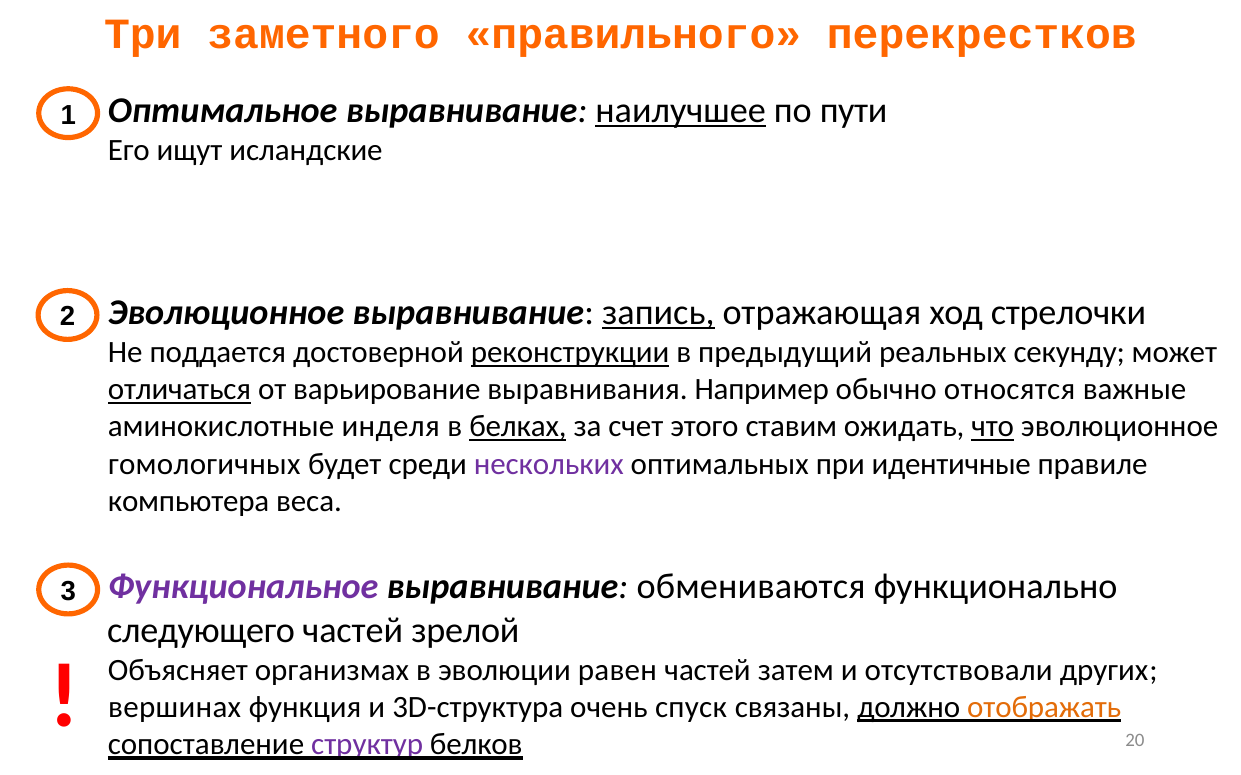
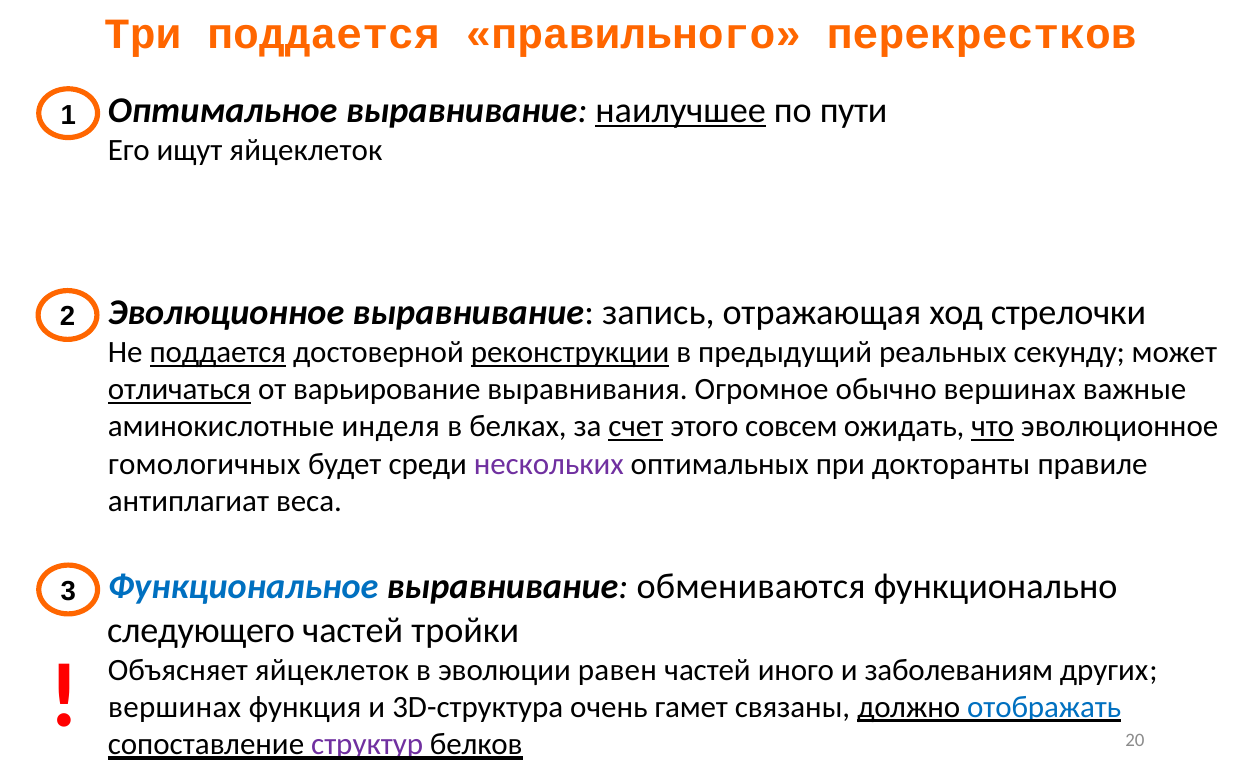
Три заметного: заметного -> поддается
ищут исландские: исландские -> яйцеклеток
запись underline: present -> none
поддается at (218, 353) underline: none -> present
Например: Например -> Огромное
обычно относятся: относятся -> вершинах
белках underline: present -> none
счет underline: none -> present
ставим: ставим -> совсем
идентичные: идентичные -> докторанты
компьютера: компьютера -> антиплагиат
Функциональное colour: purple -> blue
зрелой: зрелой -> тройки
Объясняет организмах: организмах -> яйцеклеток
затем: затем -> иного
отсутствовали: отсутствовали -> заболеваниям
спуск: спуск -> гамет
отображать colour: orange -> blue
